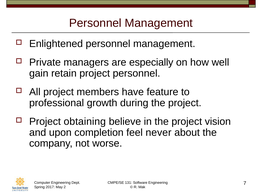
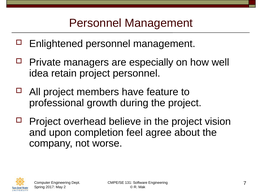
gain: gain -> idea
obtaining: obtaining -> overhead
never: never -> agree
